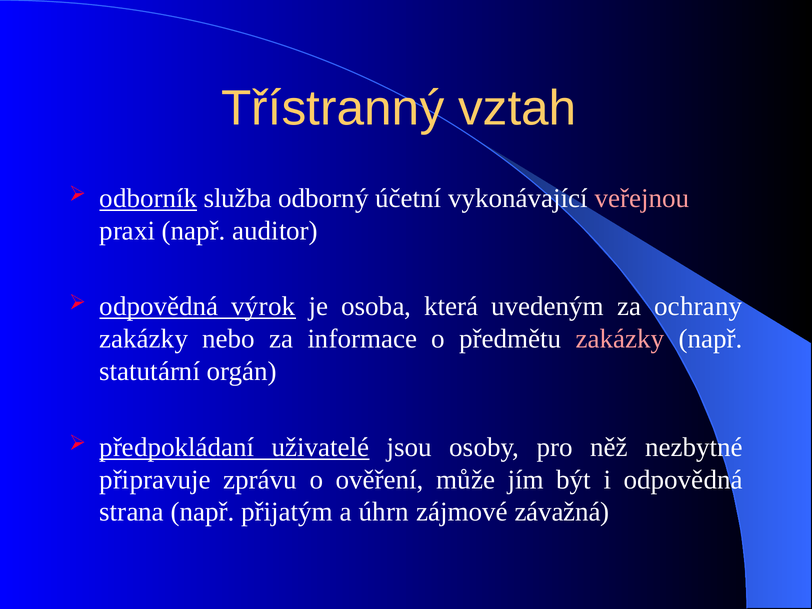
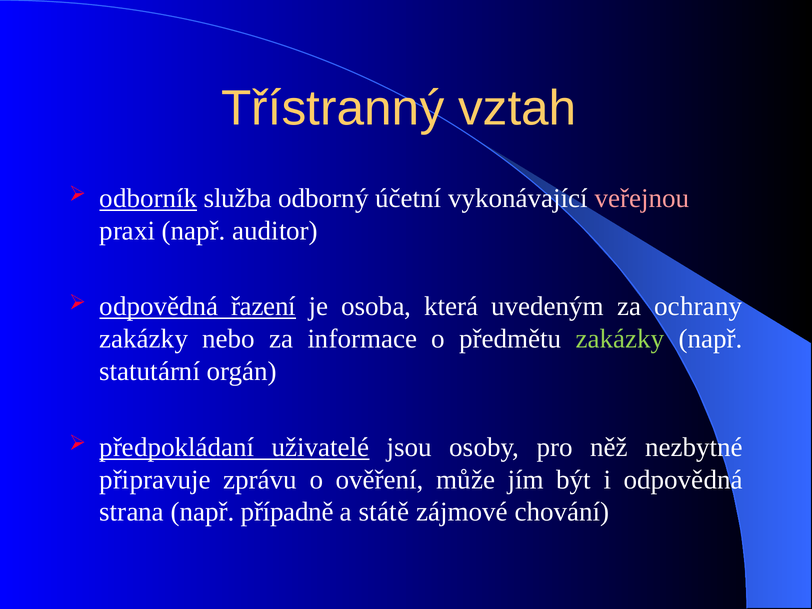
výrok: výrok -> řazení
zakázky at (620, 339) colour: pink -> light green
přijatým: přijatým -> případně
úhrn: úhrn -> státě
závažná: závažná -> chování
